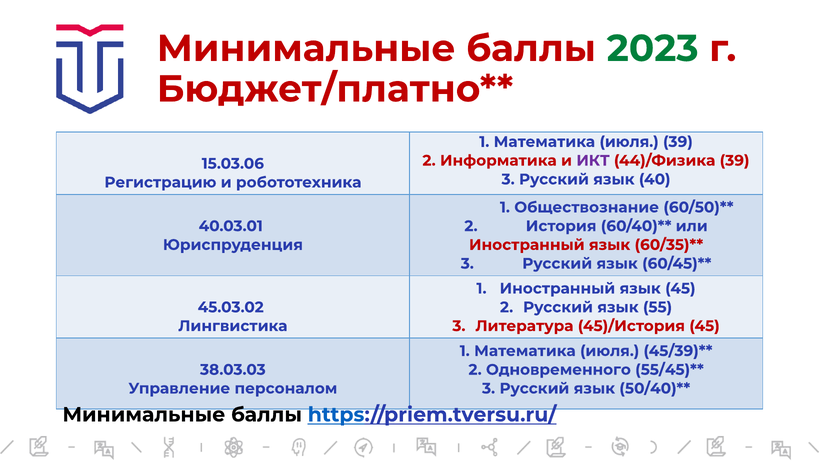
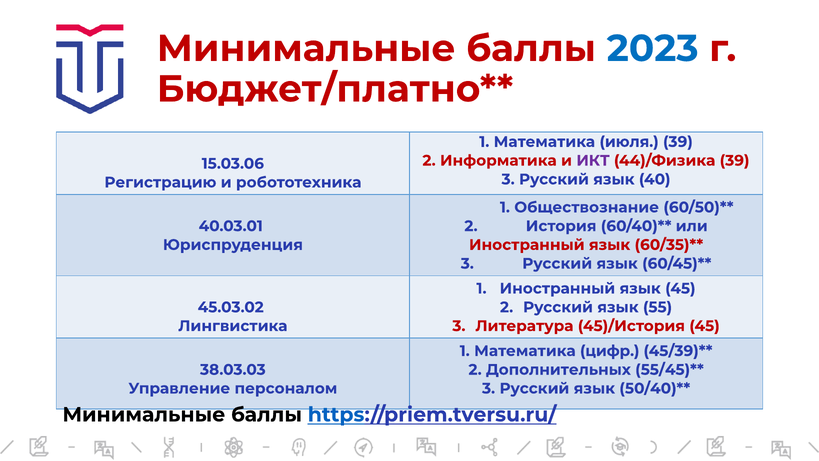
2023 colour: green -> blue
июля at (610, 351): июля -> цифр
Одновременного: Одновременного -> Дополнительных
